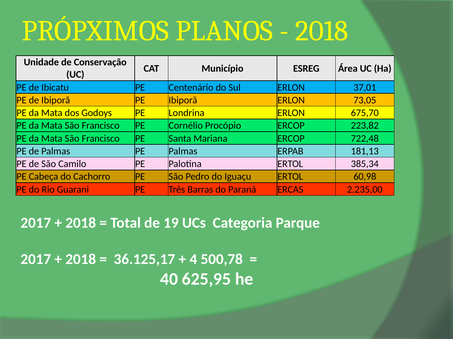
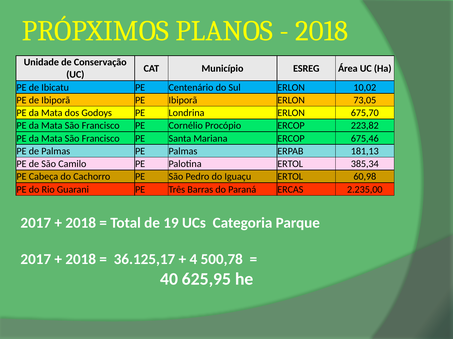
37,01: 37,01 -> 10,02
722,48: 722,48 -> 675,46
